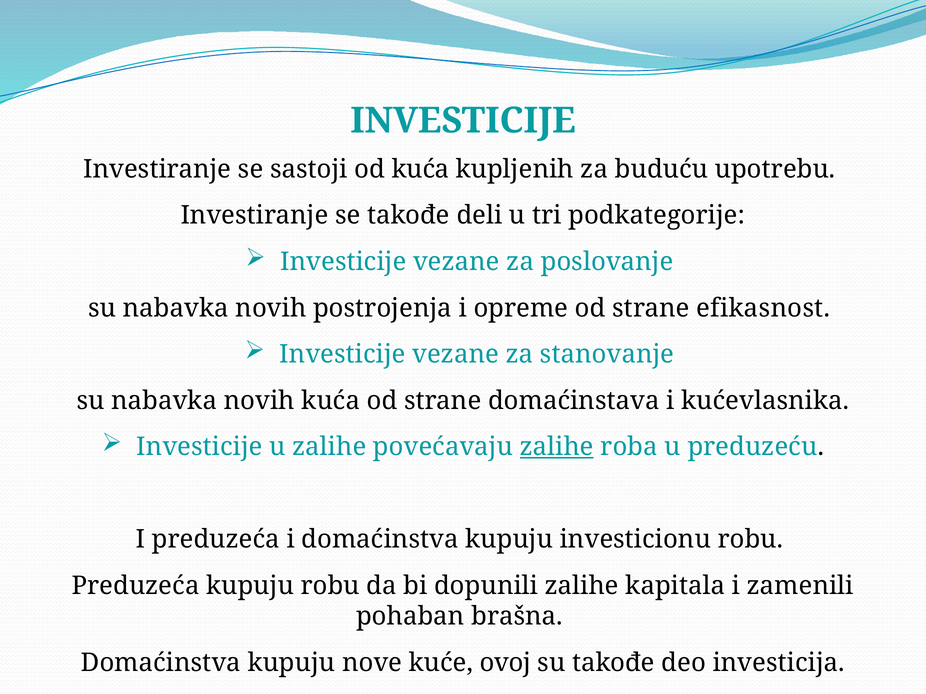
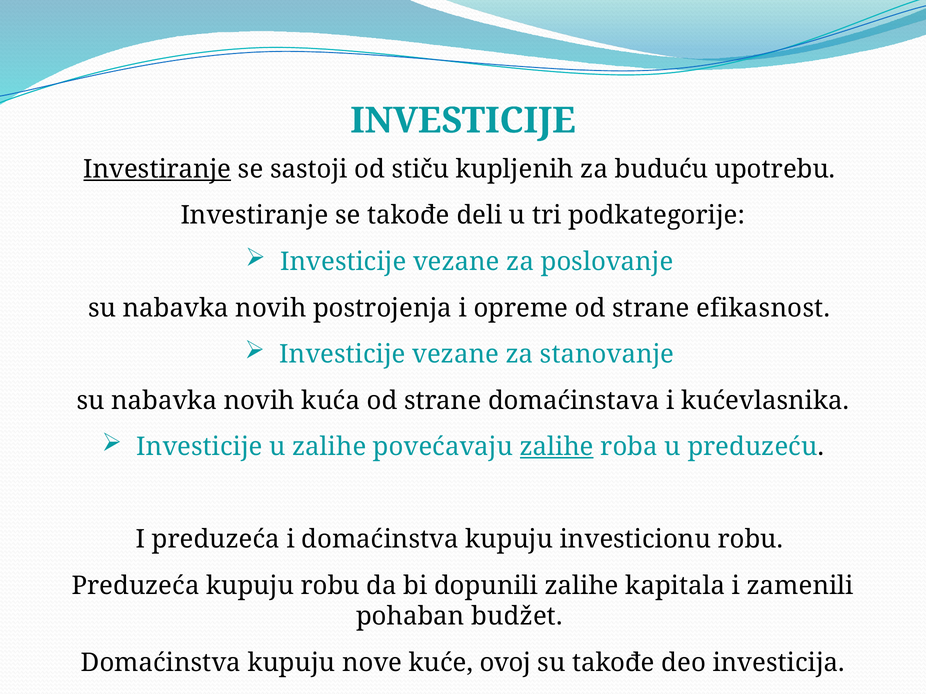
Investiranje at (157, 169) underline: none -> present
od kuća: kuća -> stiču
brašna: brašna -> budžet
